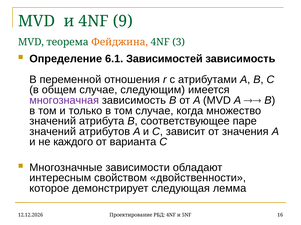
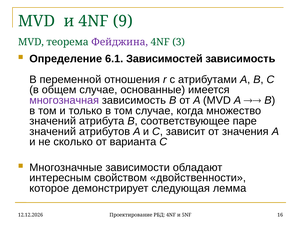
Фейджина colour: orange -> purple
следующим: следующим -> основанные
каждого: каждого -> сколько
